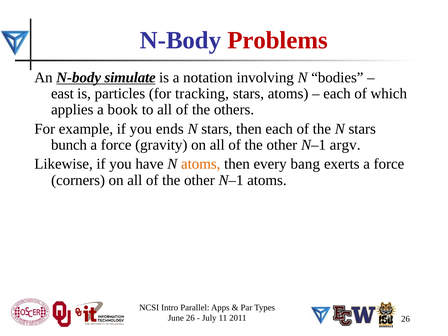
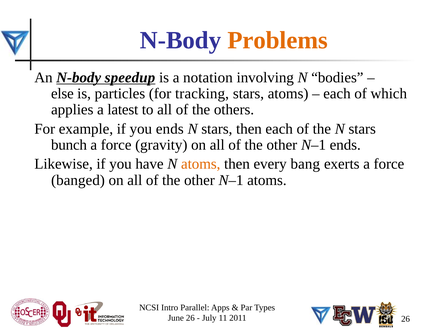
Problems colour: red -> orange
simulate: simulate -> speedup
east: east -> else
book: book -> latest
N–1 argv: argv -> ends
corners: corners -> banged
